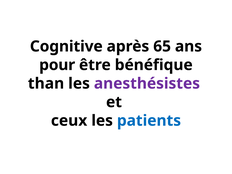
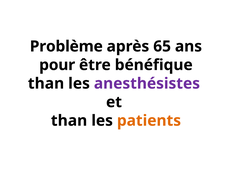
Cognitive: Cognitive -> Problème
ceux at (69, 121): ceux -> than
patients colour: blue -> orange
